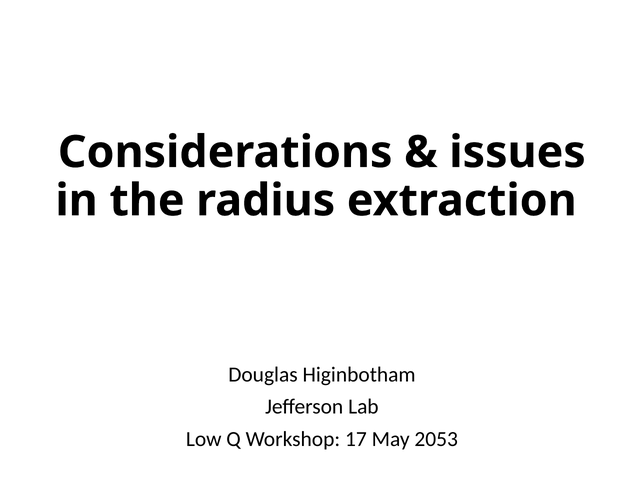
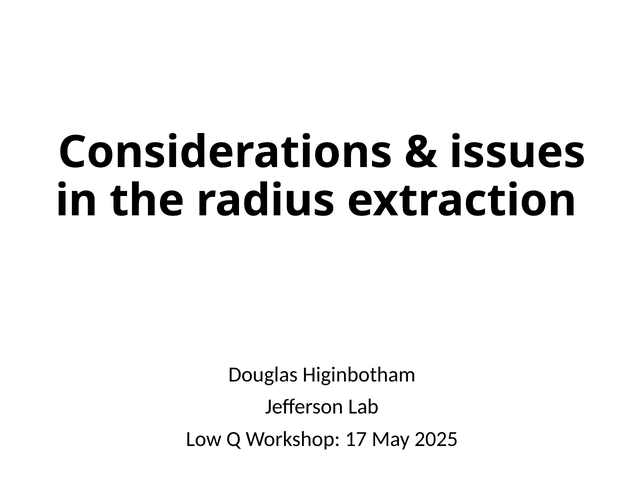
2053: 2053 -> 2025
